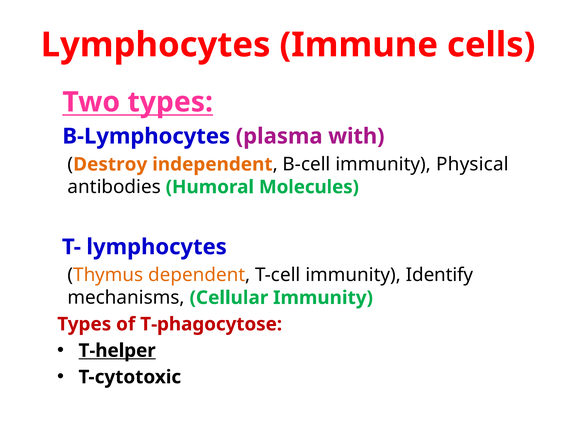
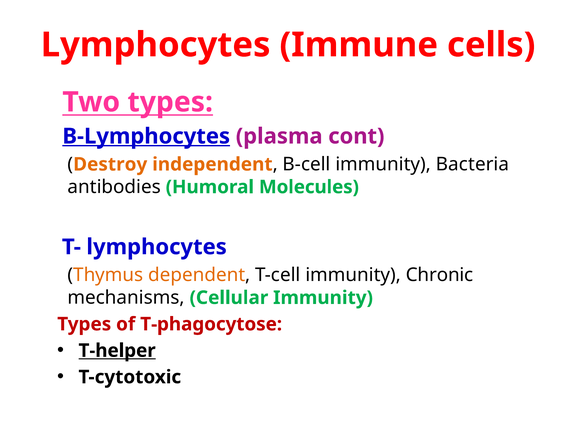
B-Lymphocytes underline: none -> present
with: with -> cont
Physical: Physical -> Bacteria
Identify: Identify -> Chronic
